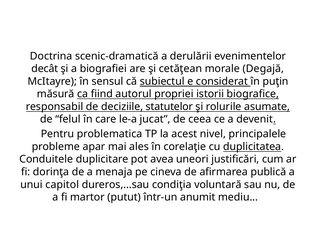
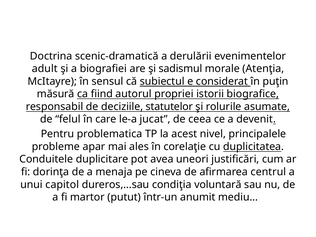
decât: decât -> adult
cetăţean: cetăţean -> sadismul
Degajă: Degajă -> Atenţia
publică: publică -> centrul
